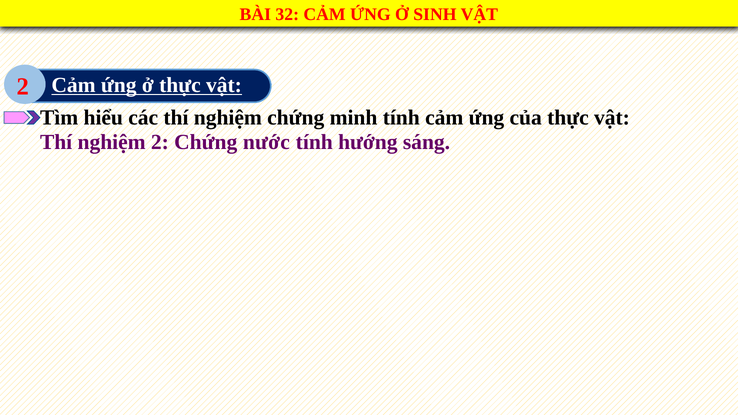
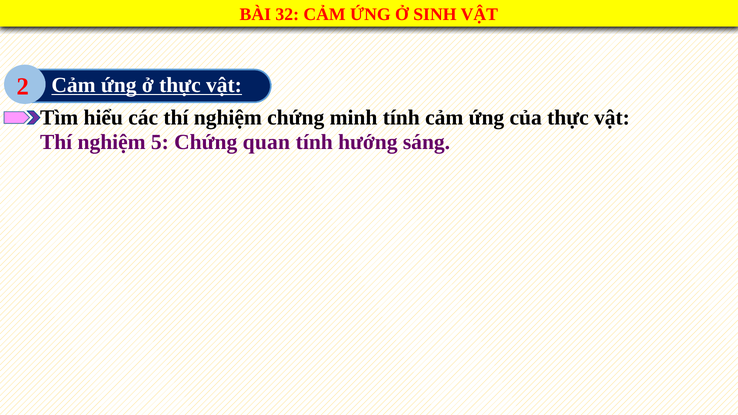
nghiệm 2: 2 -> 5
nước: nước -> quan
